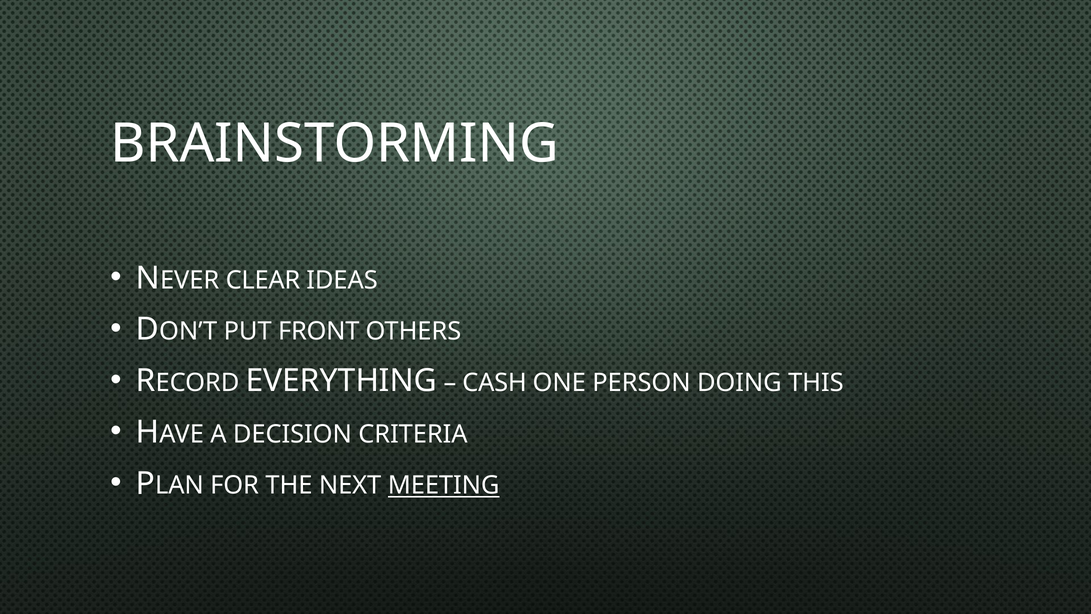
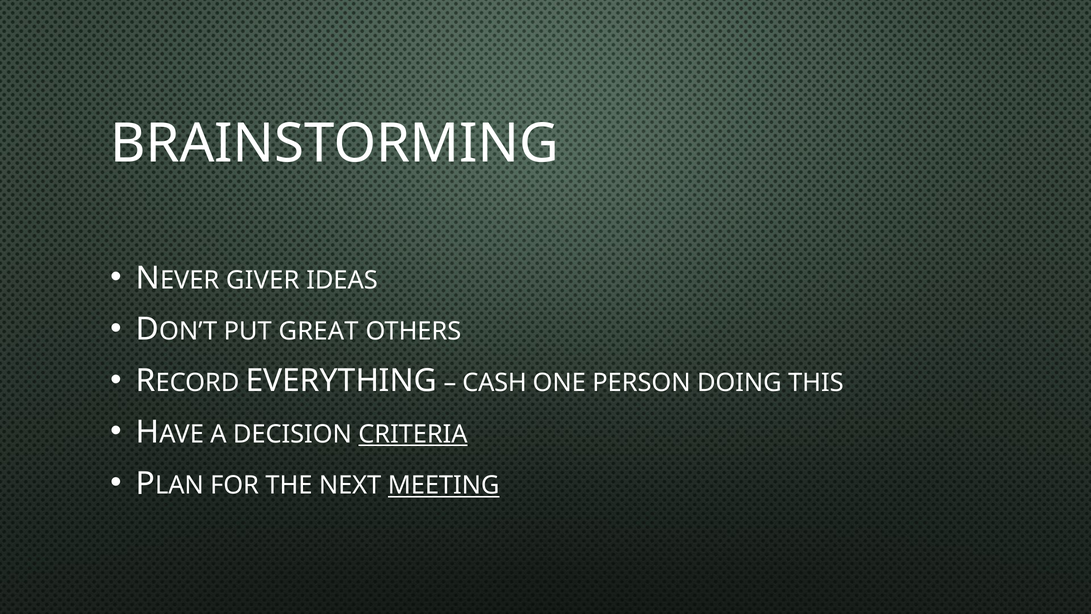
CLEAR: CLEAR -> GIVER
FRONT: FRONT -> GREAT
CRITERIA underline: none -> present
